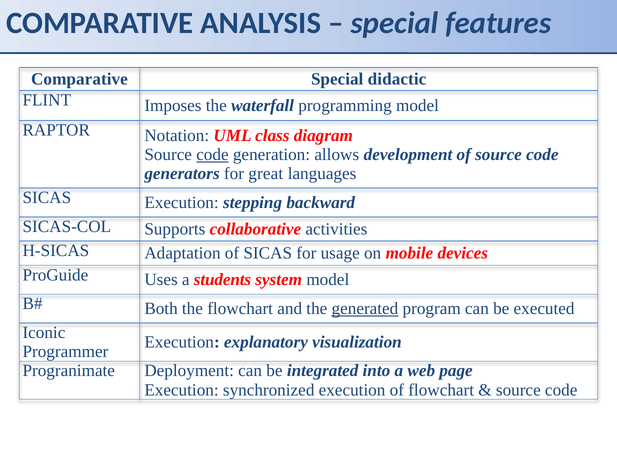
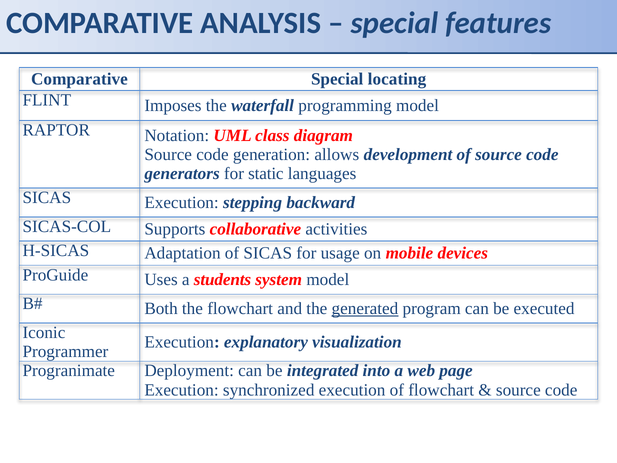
didactic: didactic -> locating
code at (212, 154) underline: present -> none
great: great -> static
